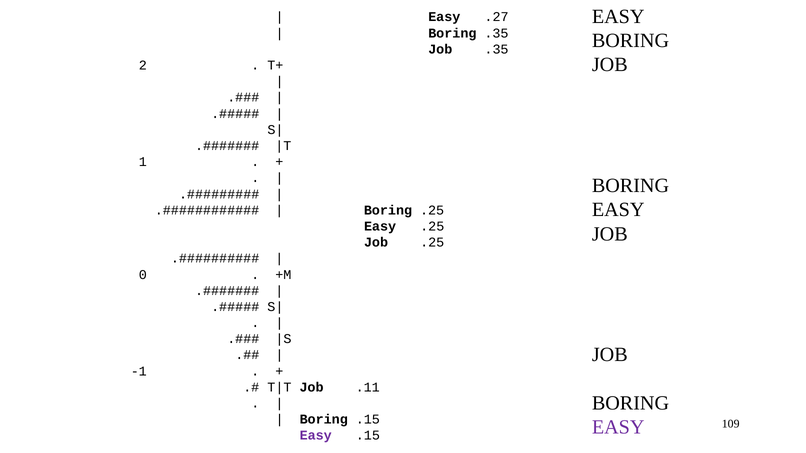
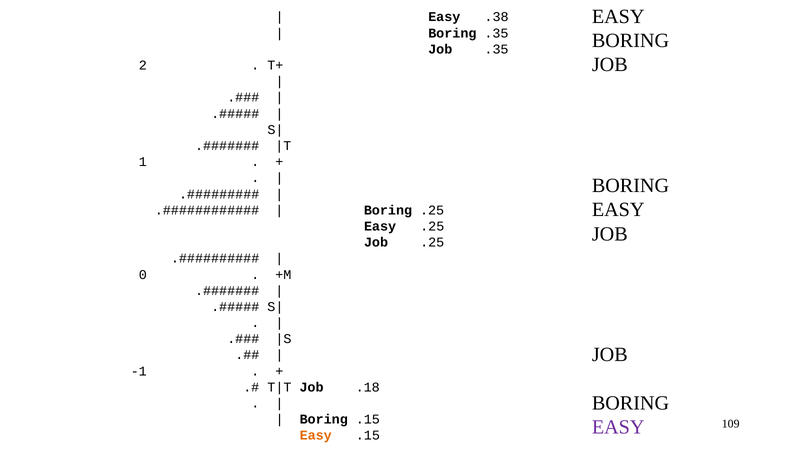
.27: .27 -> .38
.11: .11 -> .18
Easy at (316, 436) colour: purple -> orange
